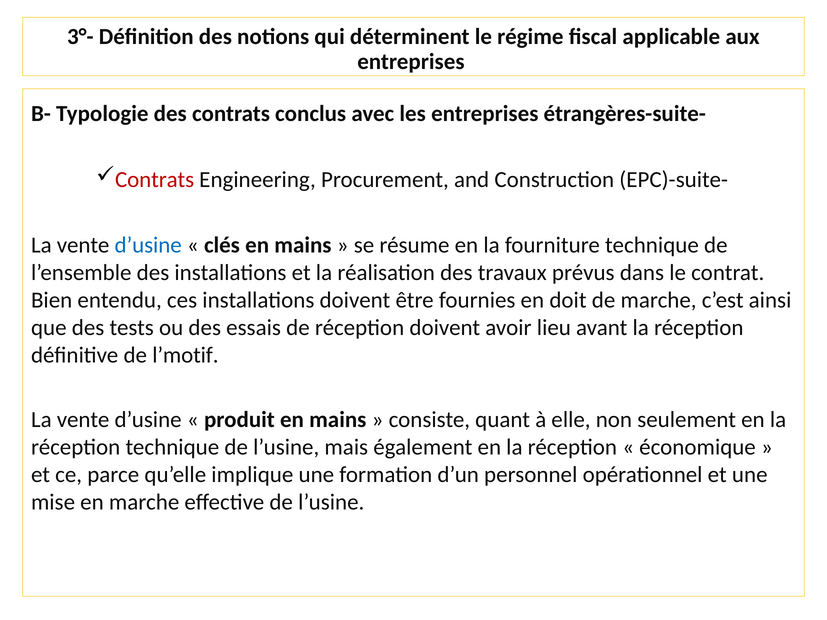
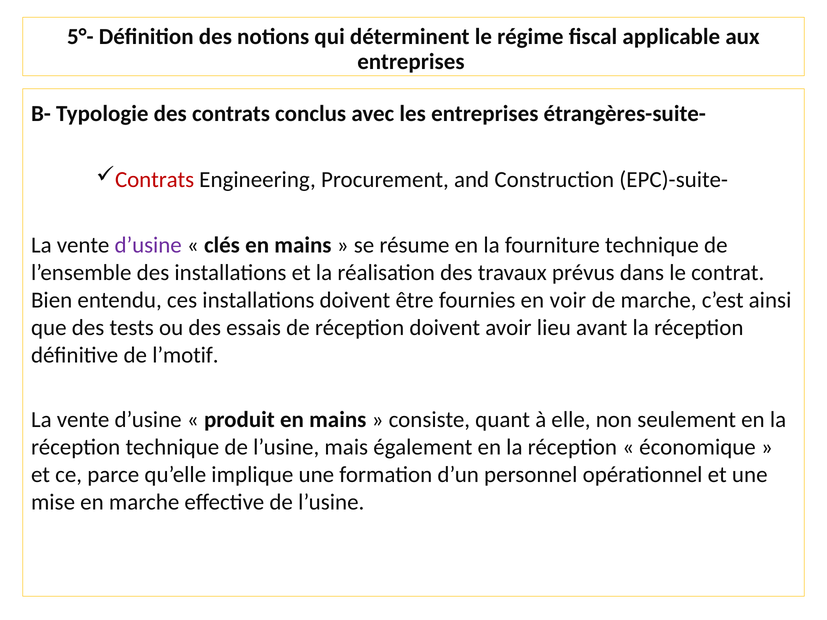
3°-: 3°- -> 5°-
d’usine at (148, 245) colour: blue -> purple
doit: doit -> voir
